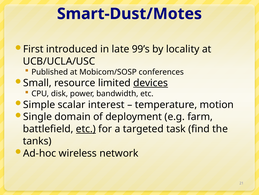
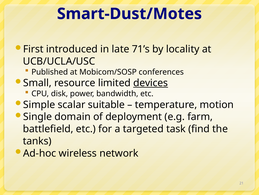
99’s: 99’s -> 71’s
interest: interest -> suitable
etc at (86, 128) underline: present -> none
